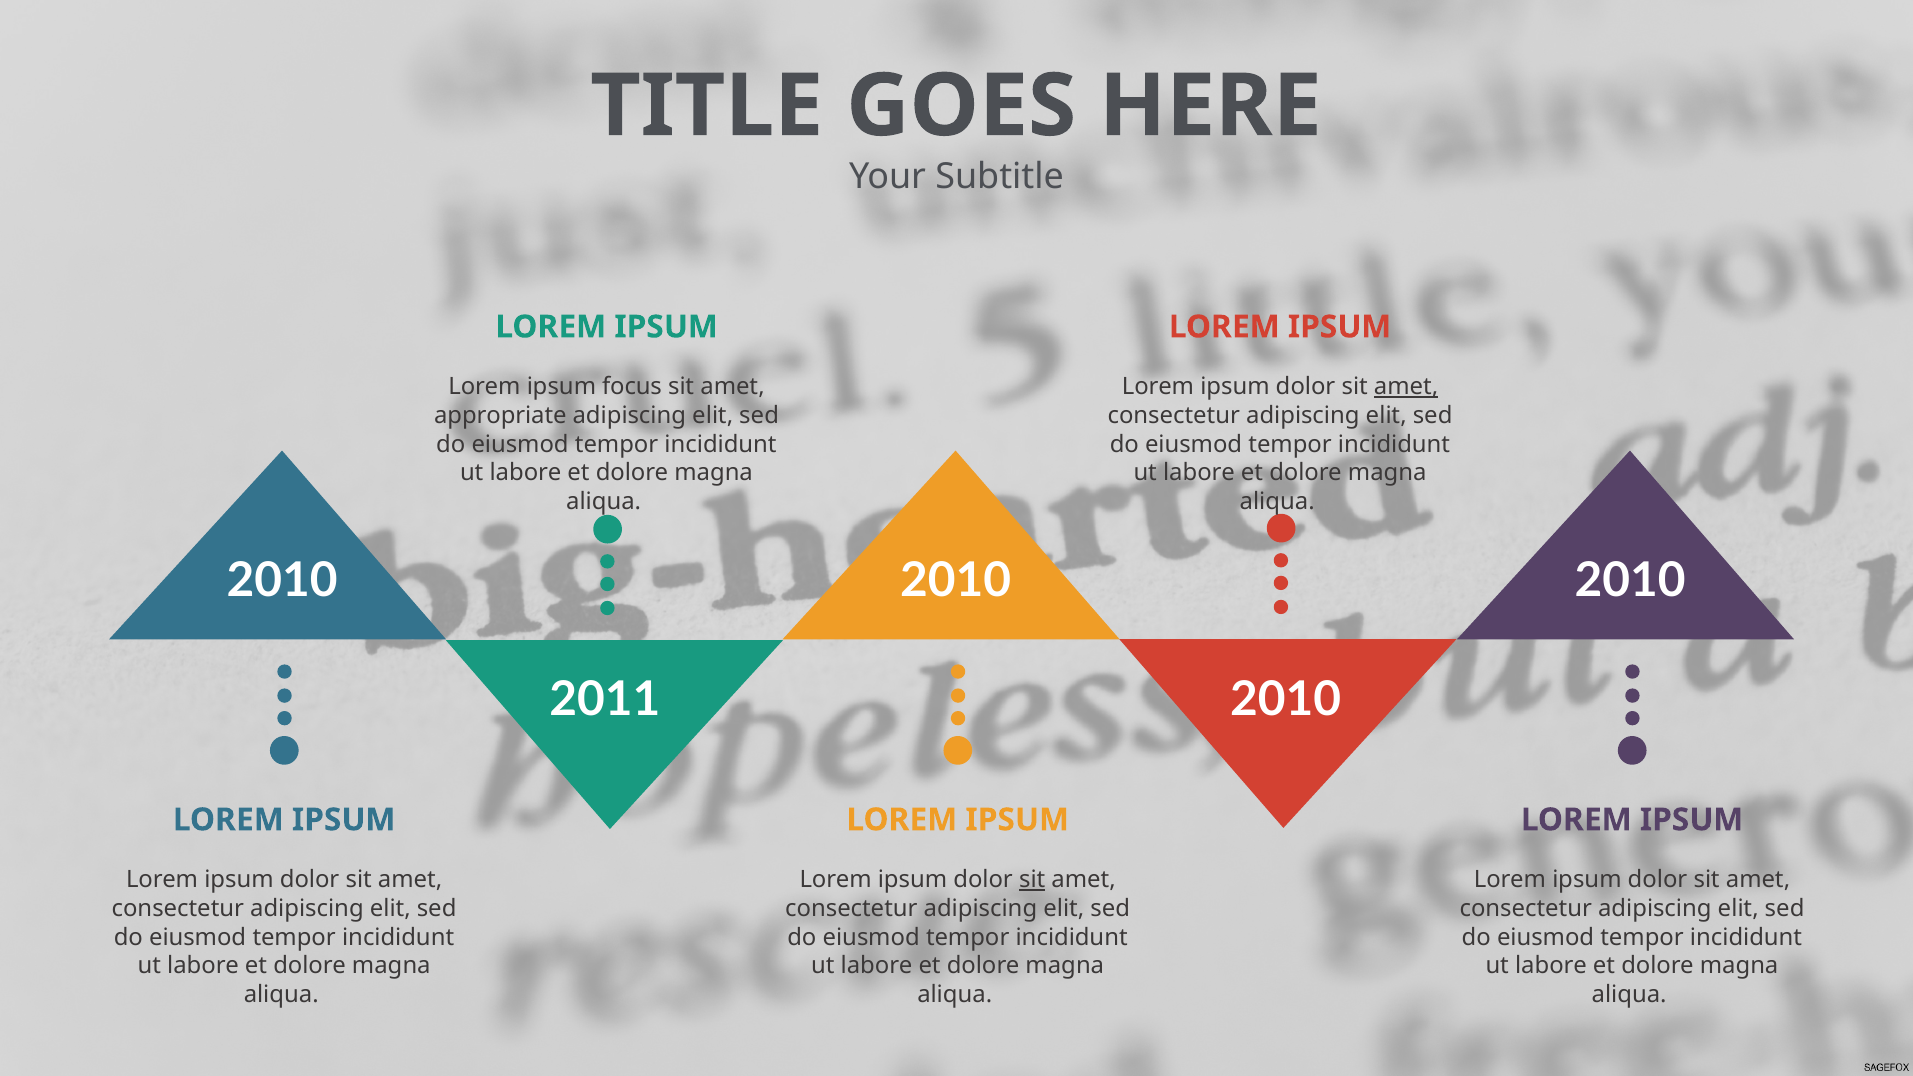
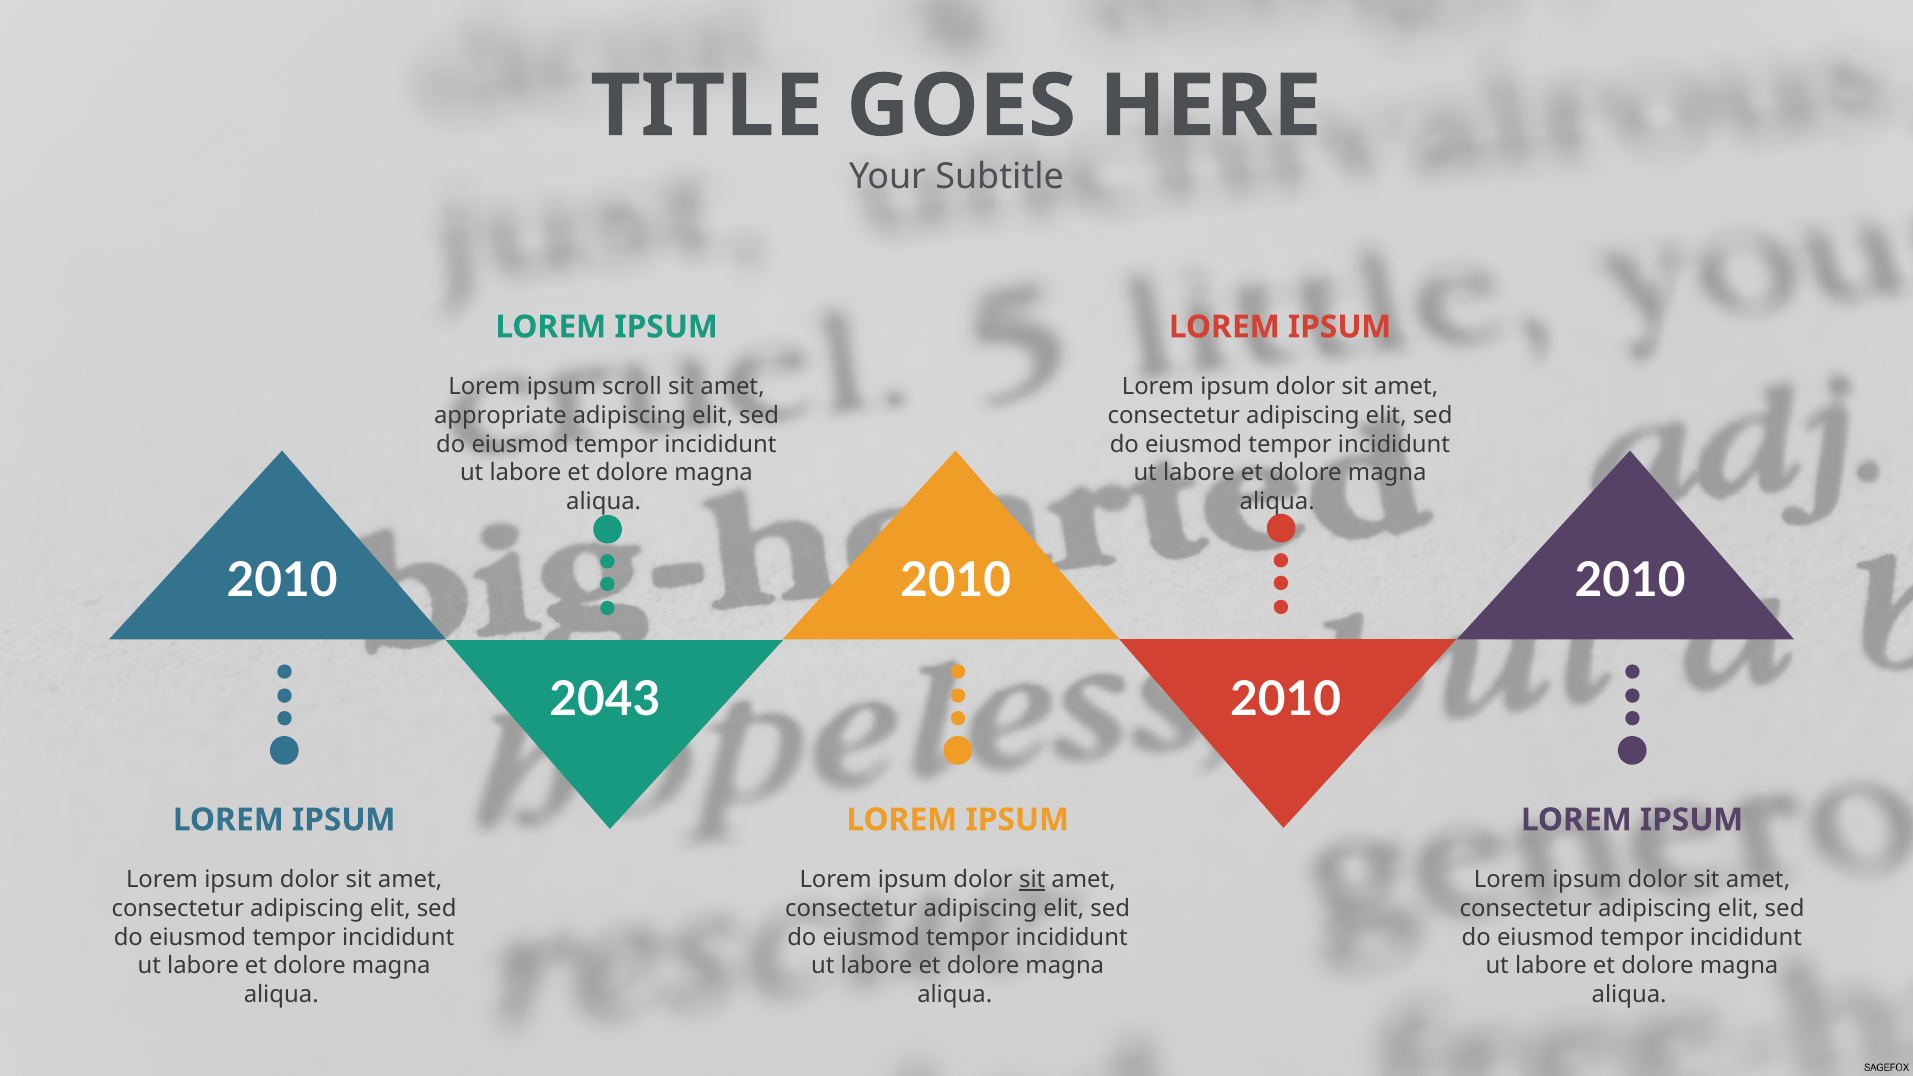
focus: focus -> scroll
amet at (1406, 387) underline: present -> none
2011: 2011 -> 2043
